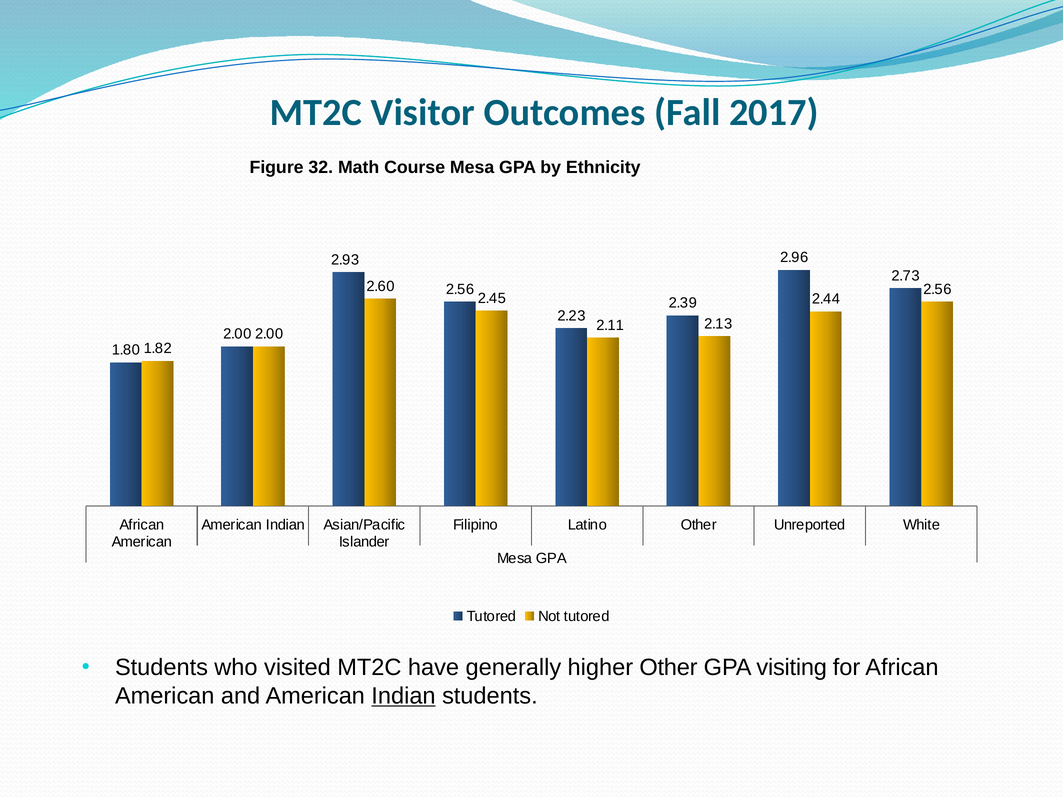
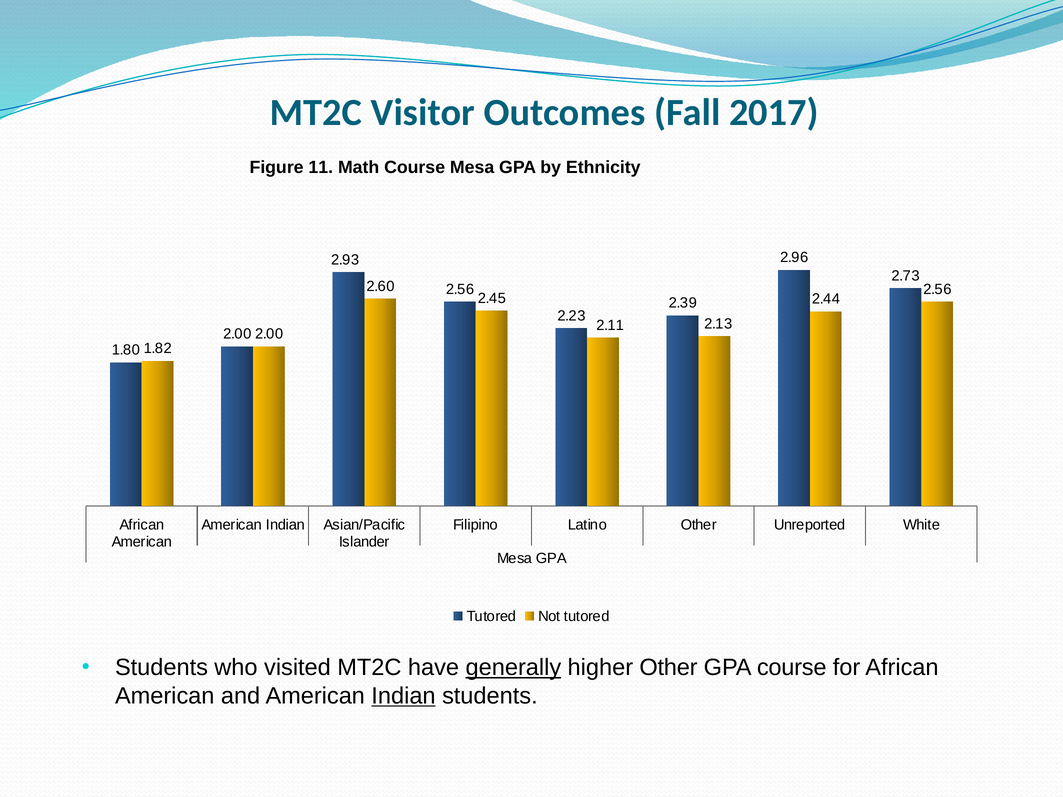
32: 32 -> 11
generally underline: none -> present
GPA visiting: visiting -> course
